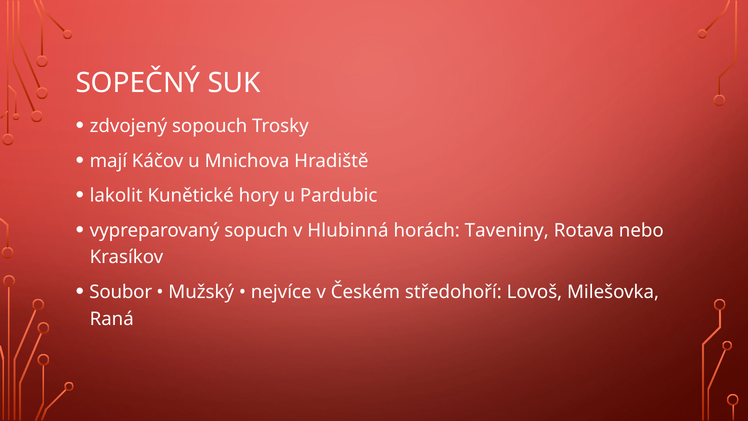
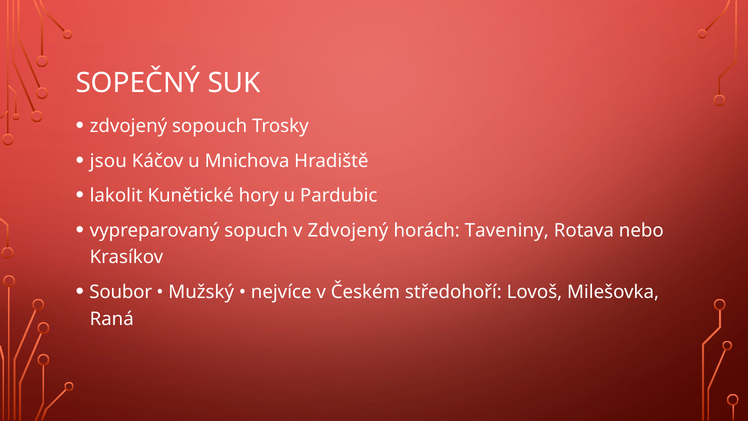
mají: mají -> jsou
v Hlubinná: Hlubinná -> Zdvojený
